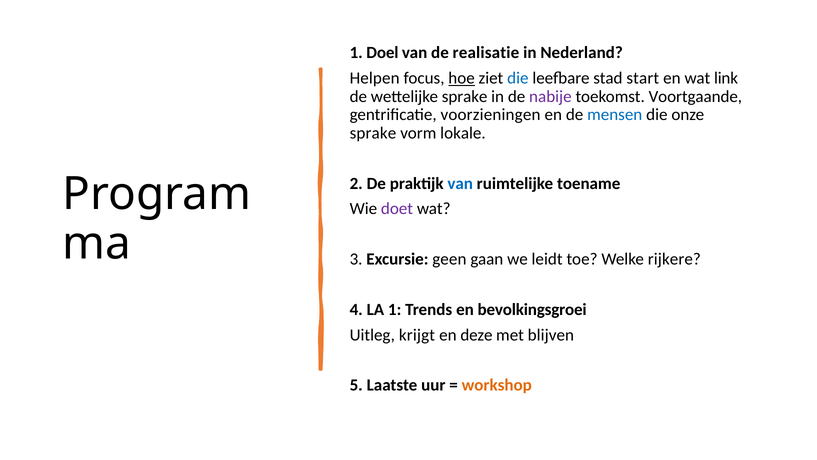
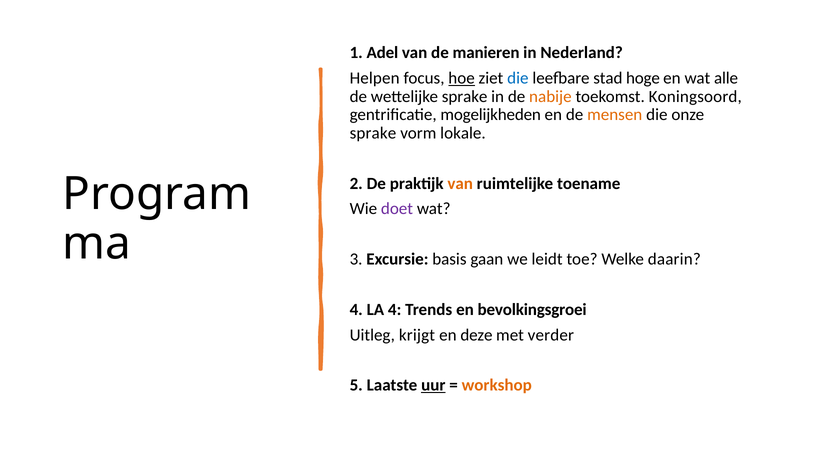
Doel: Doel -> Adel
realisatie: realisatie -> manieren
start: start -> hoge
link: link -> alle
nabije colour: purple -> orange
Voortgaande: Voortgaande -> Koningsoord
voorzieningen: voorzieningen -> mogelijkheden
mensen colour: blue -> orange
van at (460, 183) colour: blue -> orange
geen: geen -> basis
rijkere: rijkere -> daarin
LA 1: 1 -> 4
blijven: blijven -> verder
uur underline: none -> present
